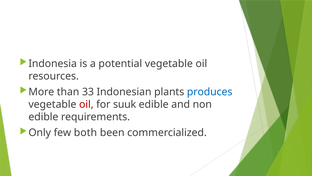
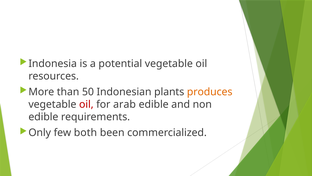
33: 33 -> 50
produces colour: blue -> orange
suuk: suuk -> arab
